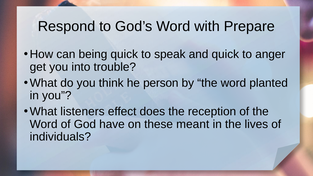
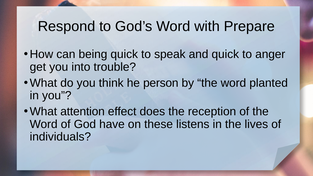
listeners: listeners -> attention
meant: meant -> listens
